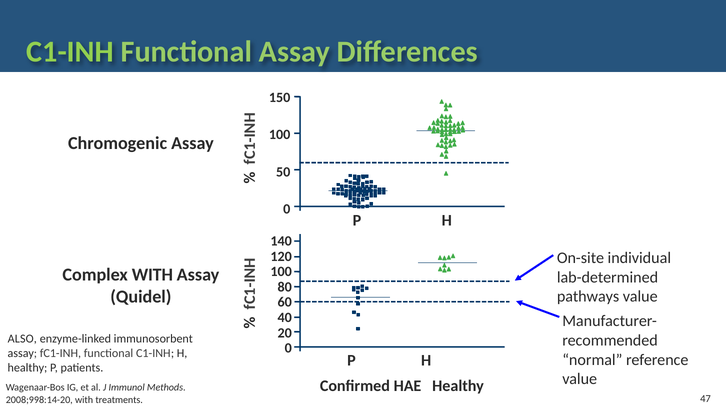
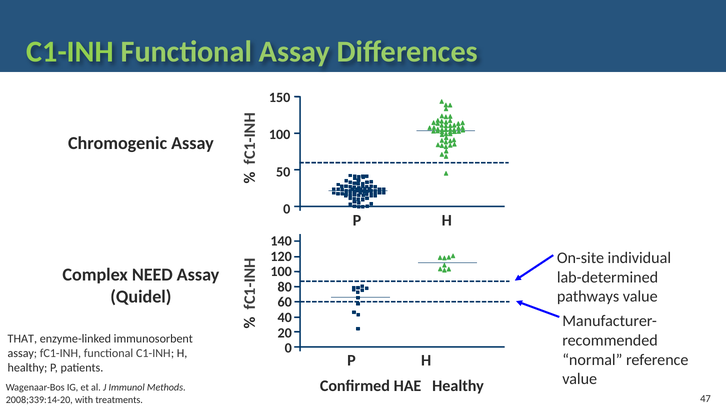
Complex WITH: WITH -> NEED
ALSO: ALSO -> THAT
2008;998:14-20: 2008;998:14-20 -> 2008;339:14-20
